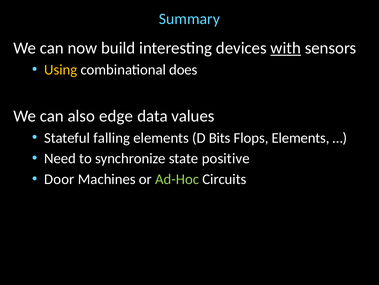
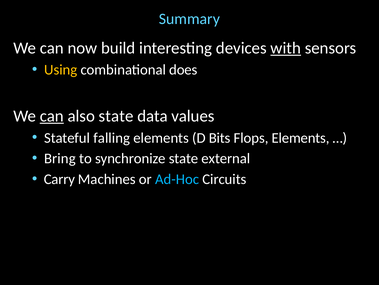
can at (52, 116) underline: none -> present
also edge: edge -> state
Need: Need -> Bring
positive: positive -> external
Door: Door -> Carry
Ad-Hoc colour: light green -> light blue
